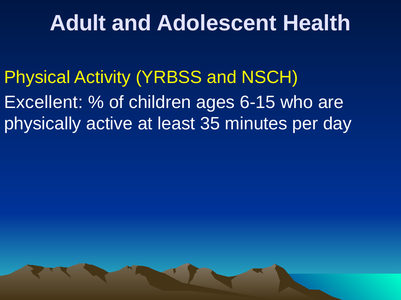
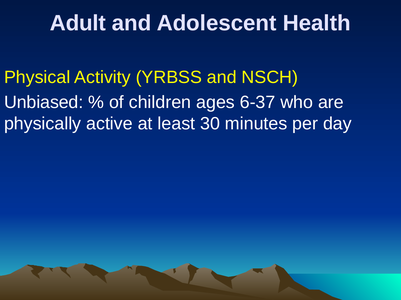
Excellent: Excellent -> Unbiased
6-15: 6-15 -> 6-37
35: 35 -> 30
